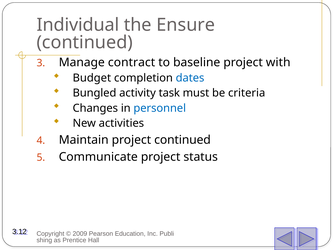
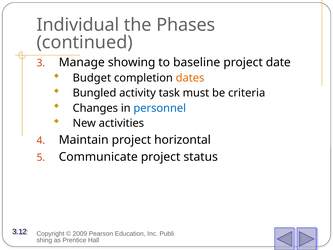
Ensure: Ensure -> Phases
contract: contract -> showing
with: with -> date
dates colour: blue -> orange
project continued: continued -> horizontal
